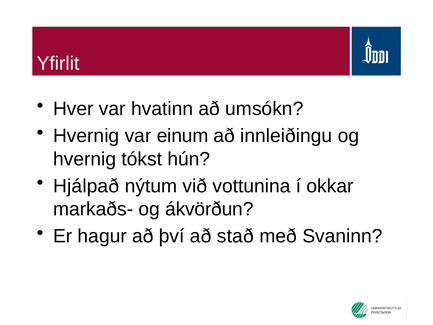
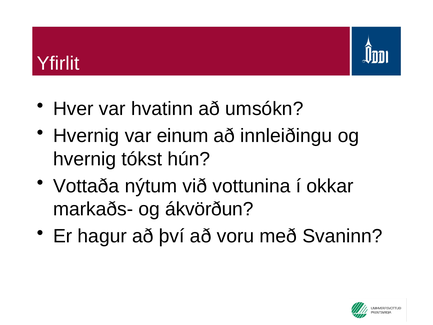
Hjálpað: Hjálpað -> Vottaða
stað: stað -> voru
